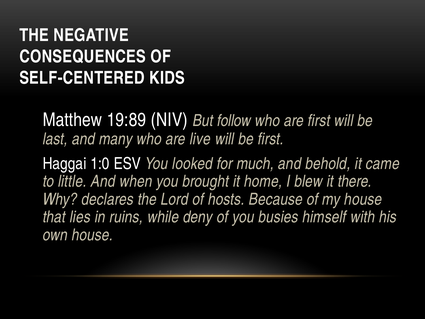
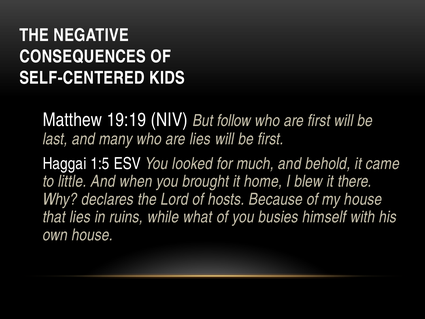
19:89: 19:89 -> 19:19
are live: live -> lies
1:0: 1:0 -> 1:5
deny: deny -> what
